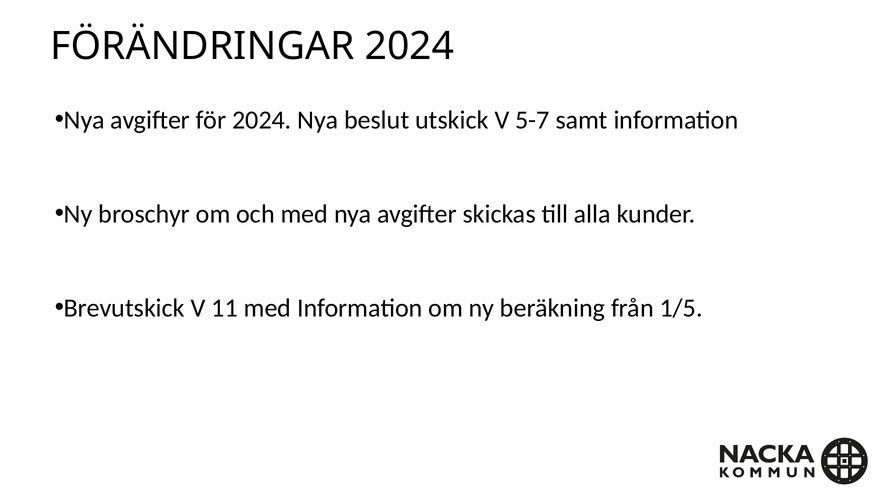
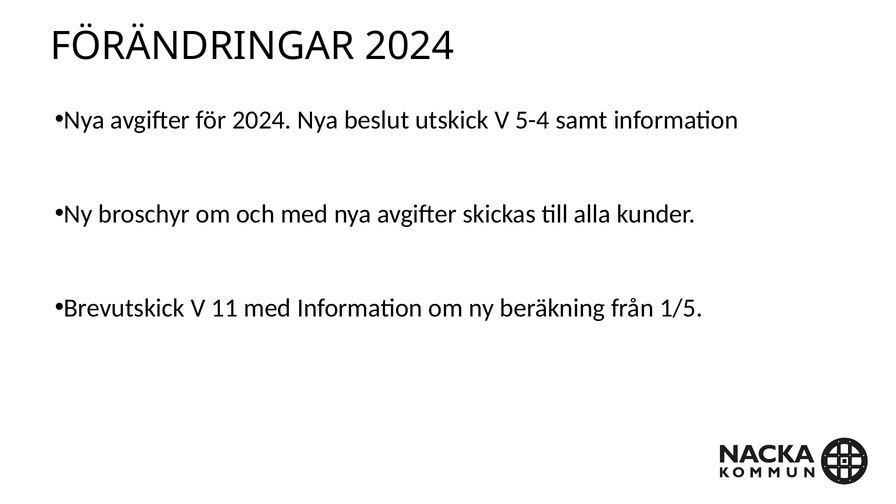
5-7: 5-7 -> 5-4
